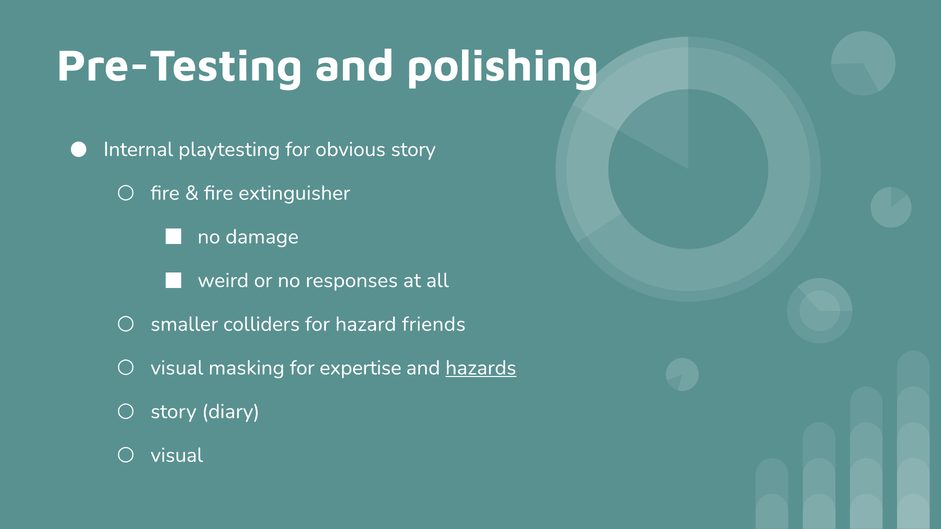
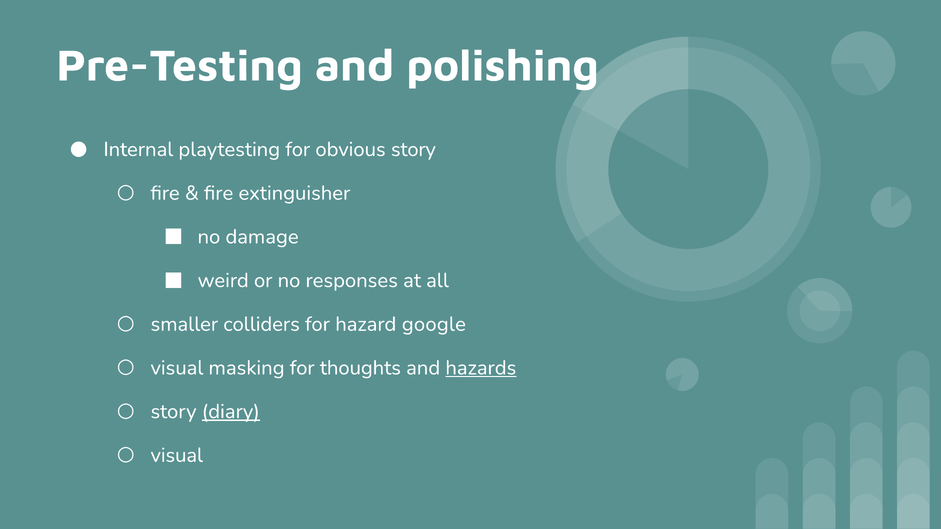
friends: friends -> google
expertise: expertise -> thoughts
diary underline: none -> present
